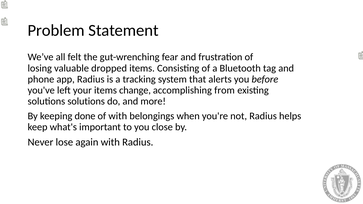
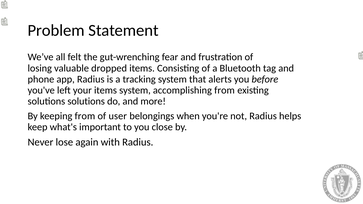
items change: change -> system
keeping done: done -> from
of with: with -> user
